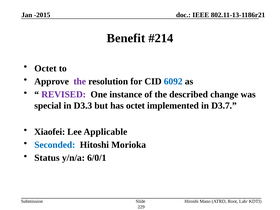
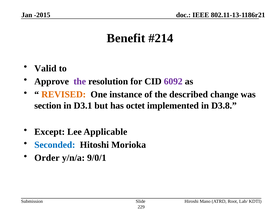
Octet at (45, 68): Octet -> Valid
6092 colour: blue -> purple
REVISED colour: purple -> orange
special: special -> section
D3.3: D3.3 -> D3.1
D3.7: D3.7 -> D3.8
Xiaofei: Xiaofei -> Except
Status: Status -> Order
6/0/1: 6/0/1 -> 9/0/1
